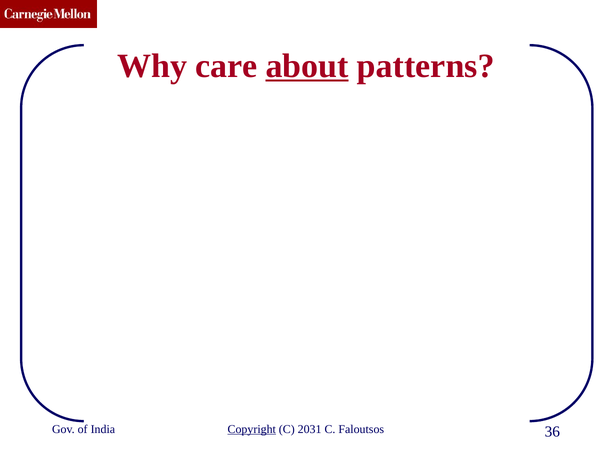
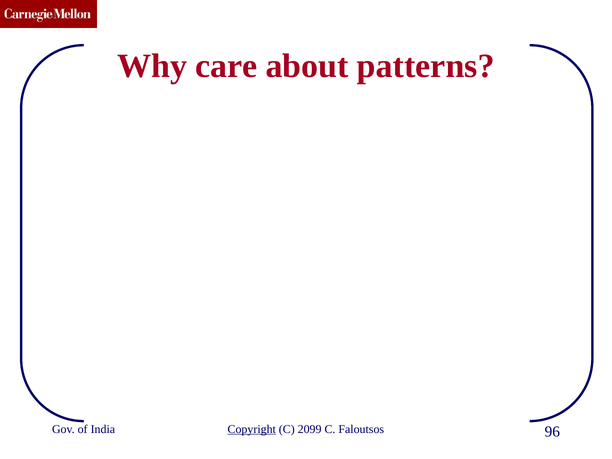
about underline: present -> none
2031: 2031 -> 2099
36: 36 -> 96
